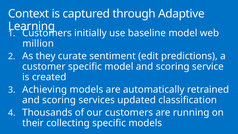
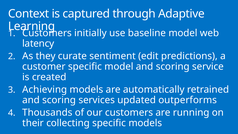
million: million -> latency
classification: classification -> outperforms
